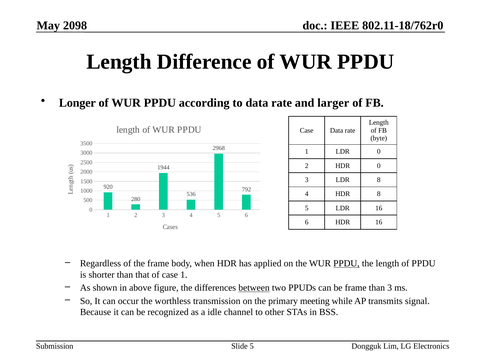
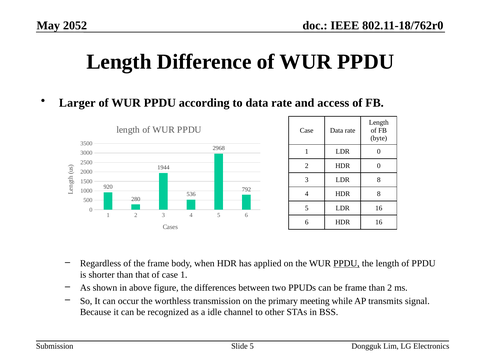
2098: 2098 -> 2052
Longer: Longer -> Larger
larger: larger -> access
between underline: present -> none
than 3: 3 -> 2
